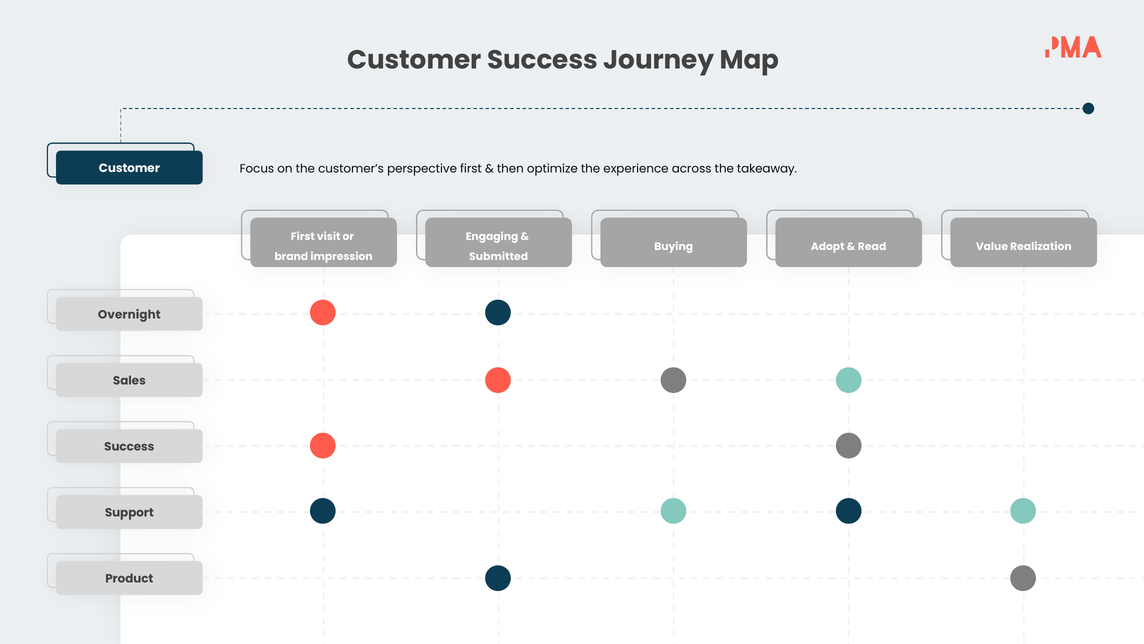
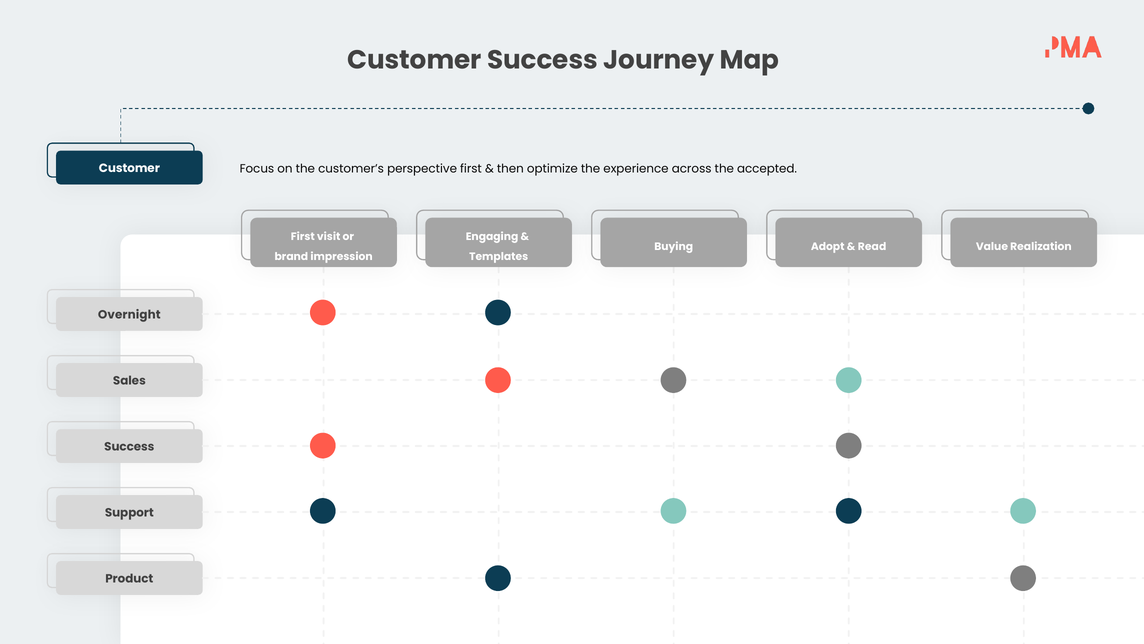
takeaway: takeaway -> accepted
Submitted: Submitted -> Templates
